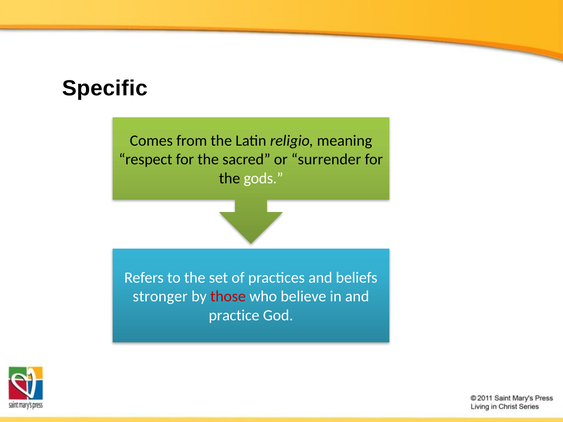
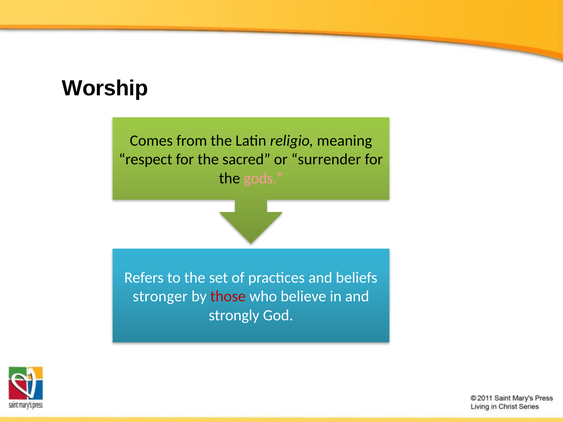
Specific: Specific -> Worship
gods colour: white -> pink
practice: practice -> strongly
